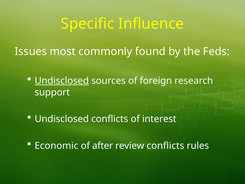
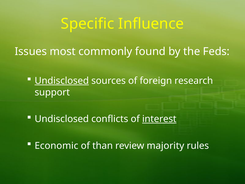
interest underline: none -> present
after: after -> than
review conflicts: conflicts -> majority
